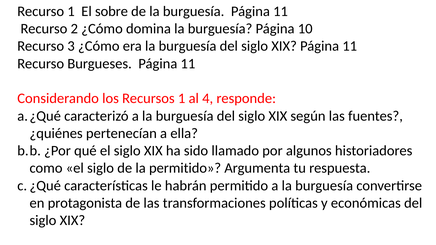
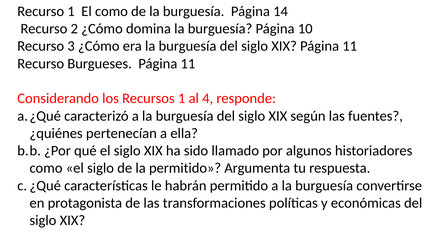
El sobre: sobre -> como
burguesía Página 11: 11 -> 14
